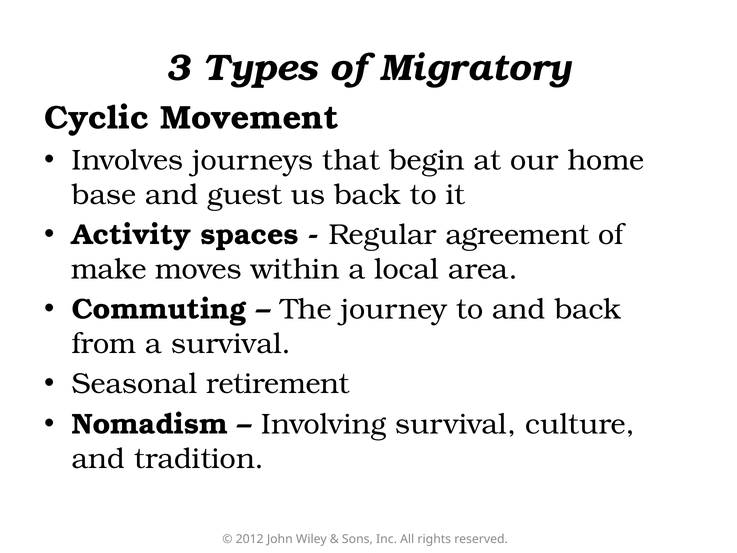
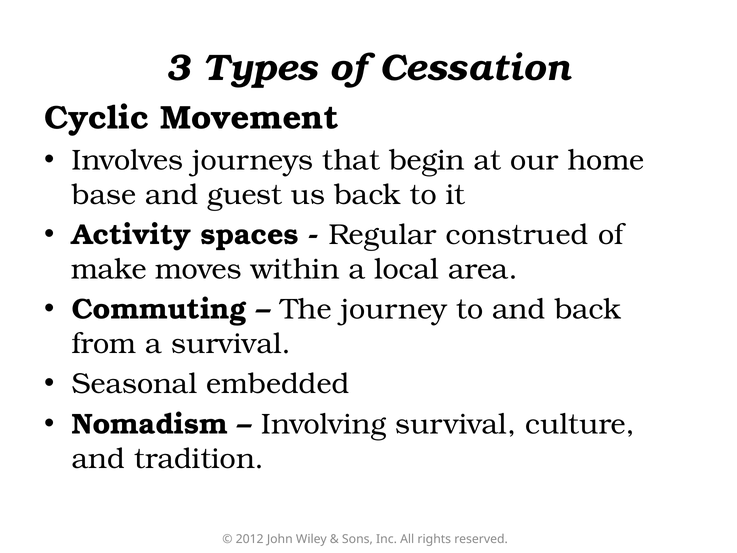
Migratory: Migratory -> Cessation
agreement: agreement -> construed
retirement: retirement -> embedded
